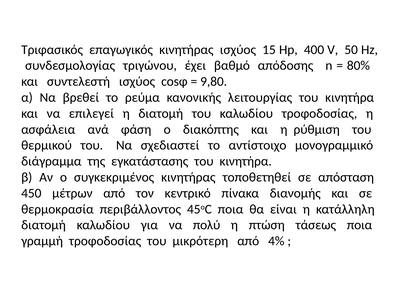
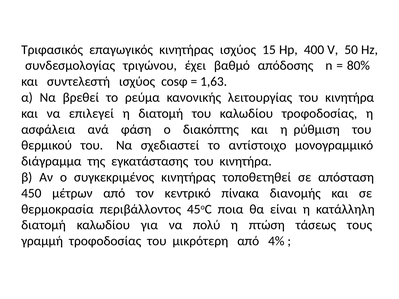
9,80: 9,80 -> 1,63
τάσεως ποια: ποια -> τους
